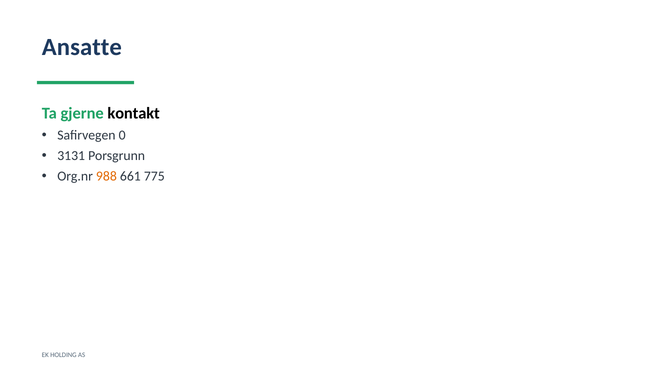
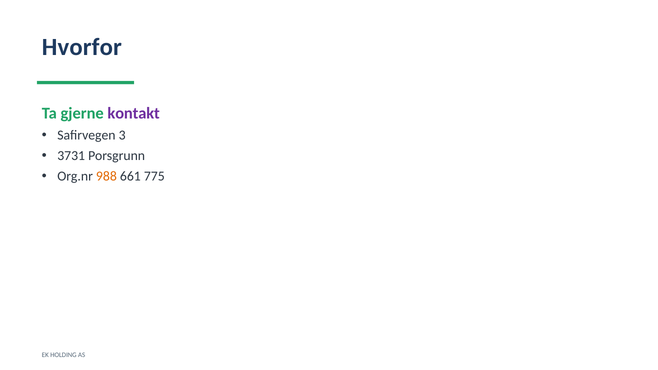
Ansatte: Ansatte -> Hvorfor
kontakt colour: black -> purple
0: 0 -> 3
3131: 3131 -> 3731
